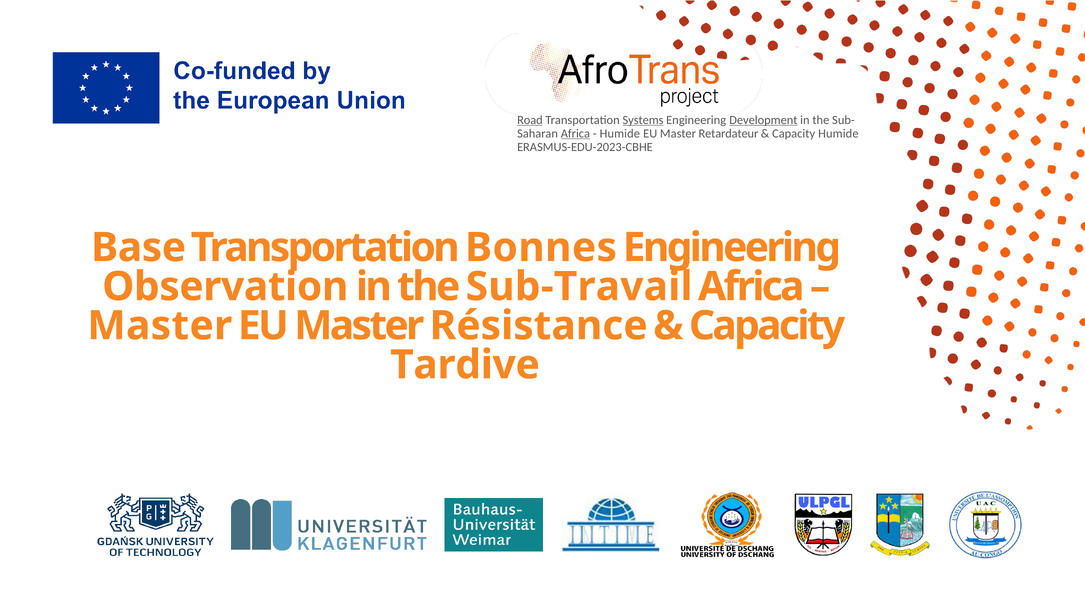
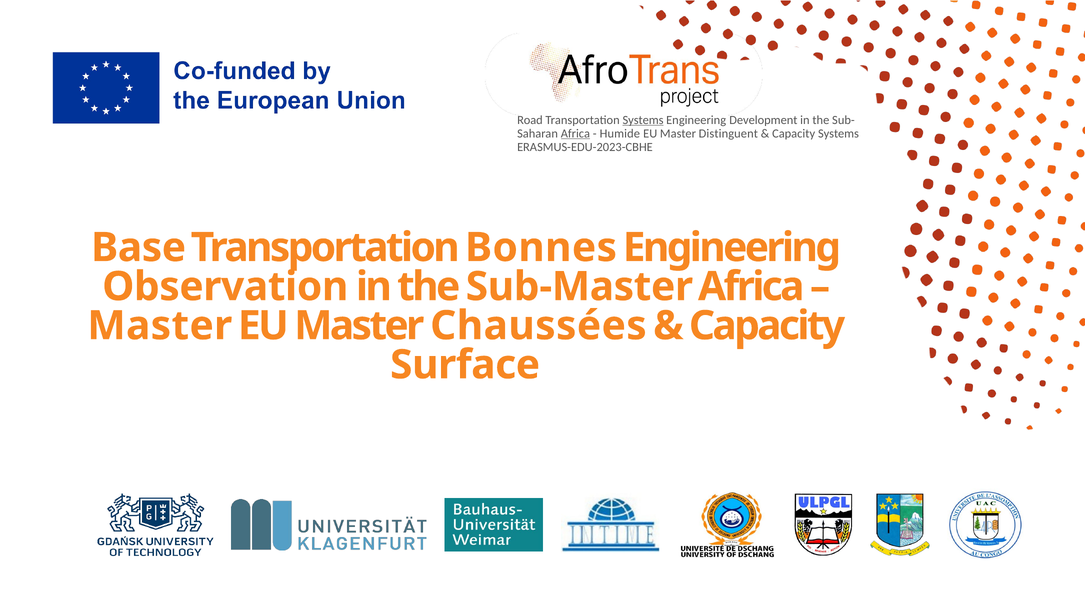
Road underline: present -> none
Development underline: present -> none
Retardateur: Retardateur -> Distinguent
Capacity Humide: Humide -> Systems
Sub-Travail: Sub-Travail -> Sub-Master
Résistance: Résistance -> Chaussées
Tardive: Tardive -> Surface
